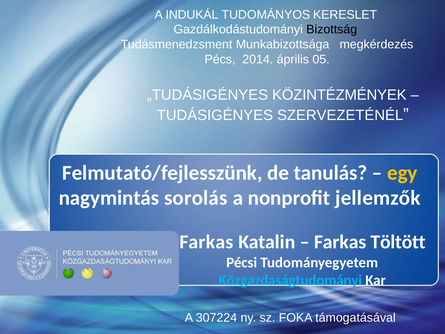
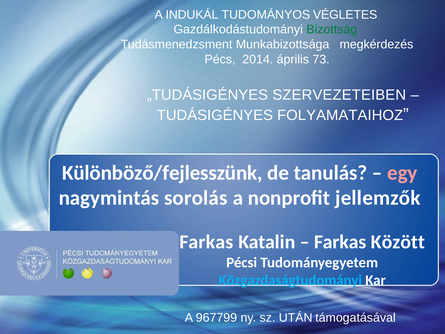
KERESLET: KERESLET -> VÉGLETES
Bizottság colour: black -> green
05: 05 -> 73
KÖZINTÉZMÉNYEK: KÖZINTÉZMÉNYEK -> SZERVEZETEIBEN
SZERVEZETÉNÉL: SZERVEZETÉNÉL -> FOLYAMATAIHOZ
Felmutató/fejlesszünk: Felmutató/fejlesszünk -> Különböző/fejlesszünk
egy colour: yellow -> pink
Töltött: Töltött -> Között
307224: 307224 -> 967799
FOKA: FOKA -> UTÁN
